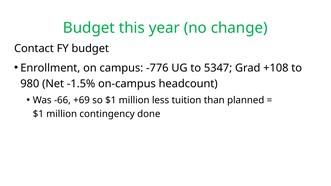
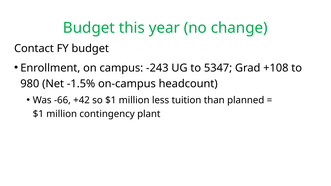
-776: -776 -> -243
+69: +69 -> +42
done: done -> plant
